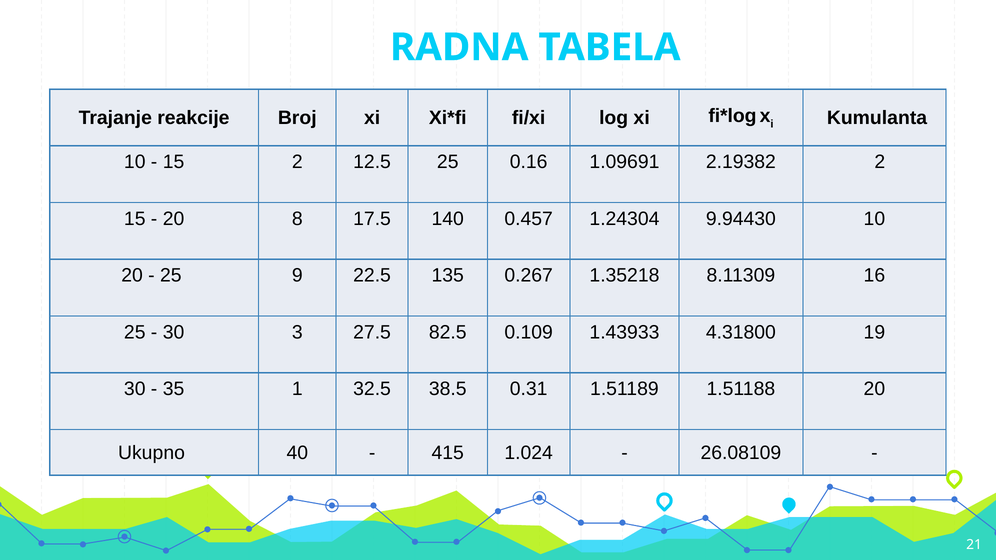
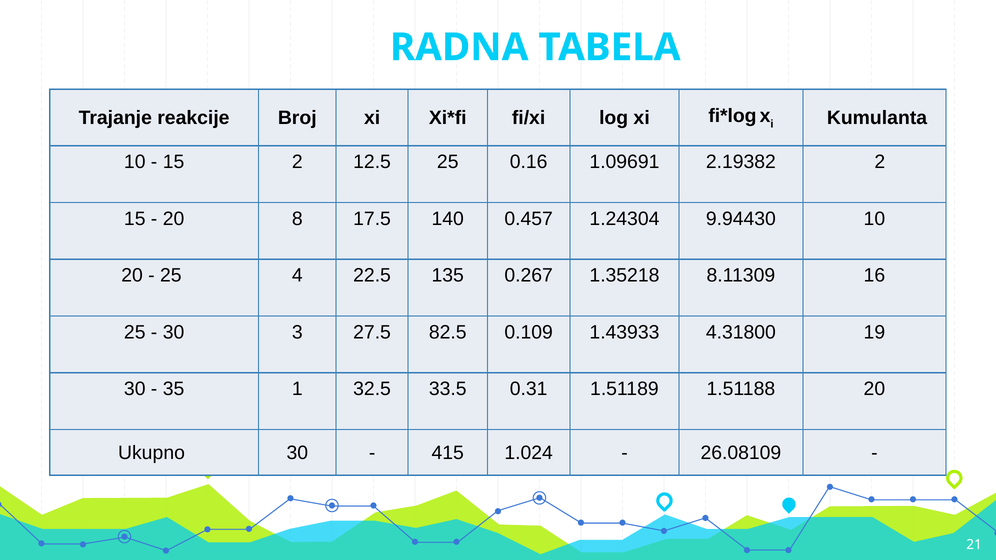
9: 9 -> 4
38.5: 38.5 -> 33.5
Ukupno 40: 40 -> 30
